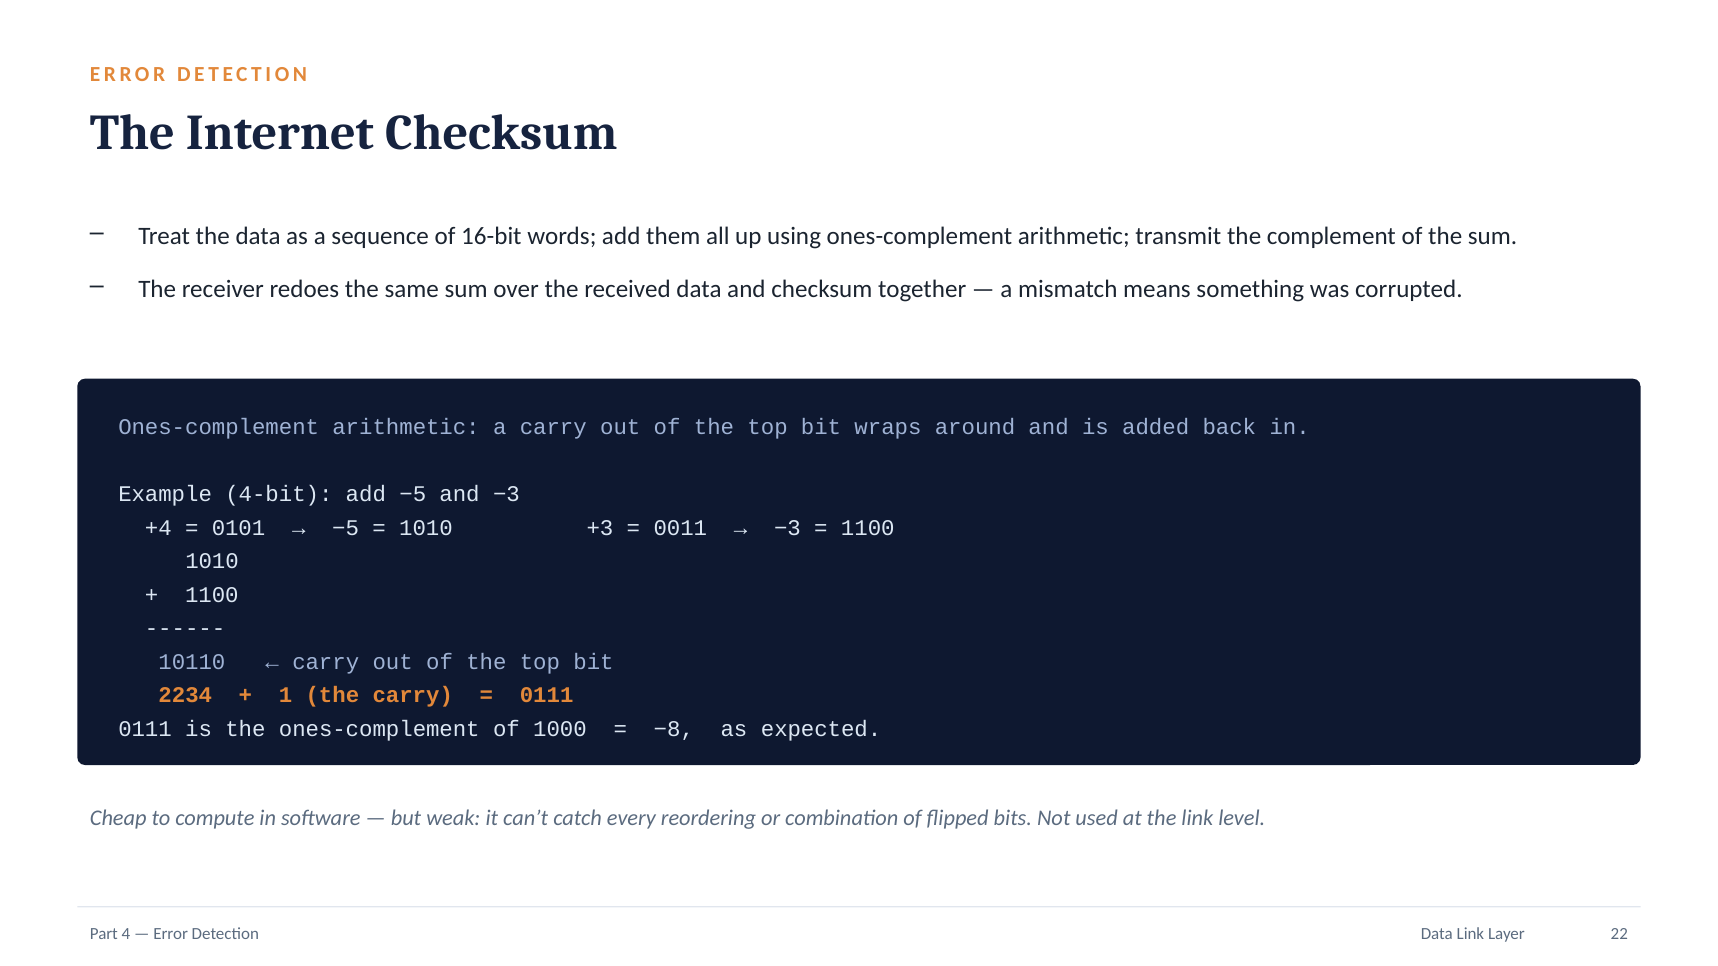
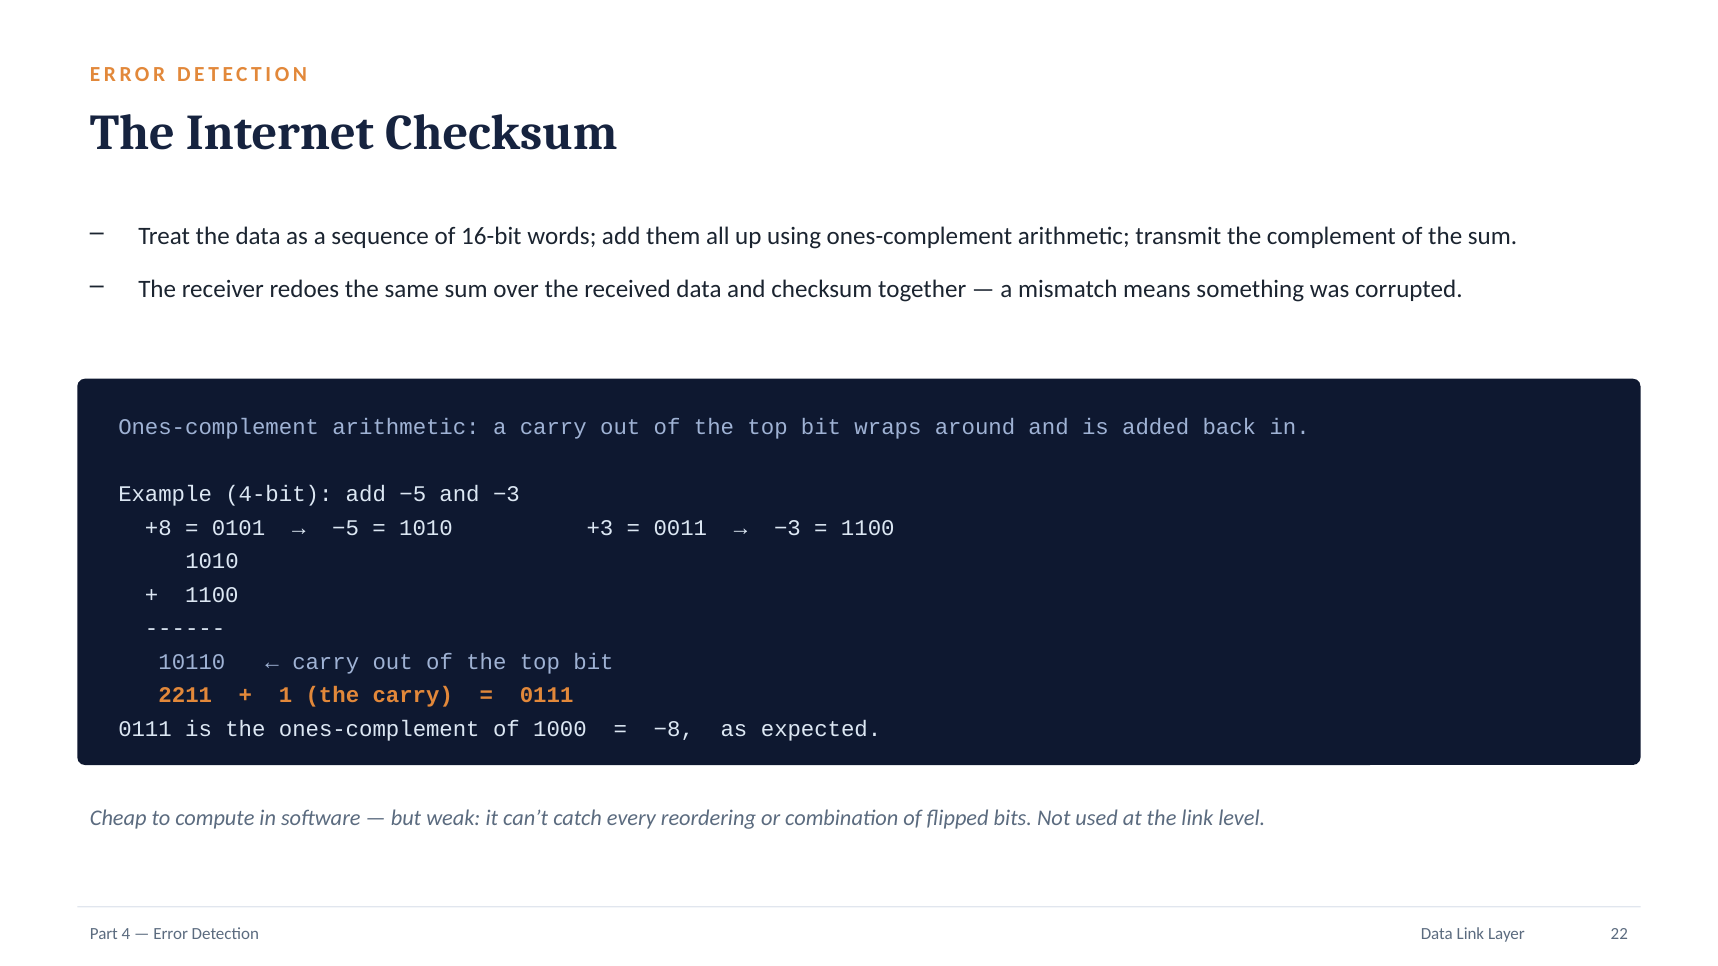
+4: +4 -> +8
2234: 2234 -> 2211
